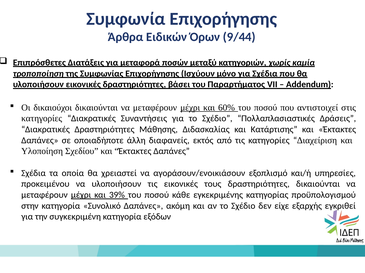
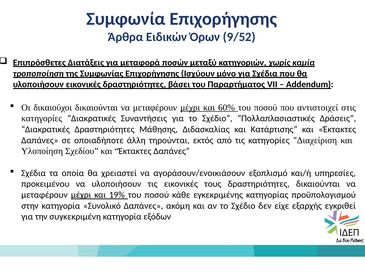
9/44: 9/44 -> 9/52
διαφανείς: διαφανείς -> τηρούνται
39%: 39% -> 19%
